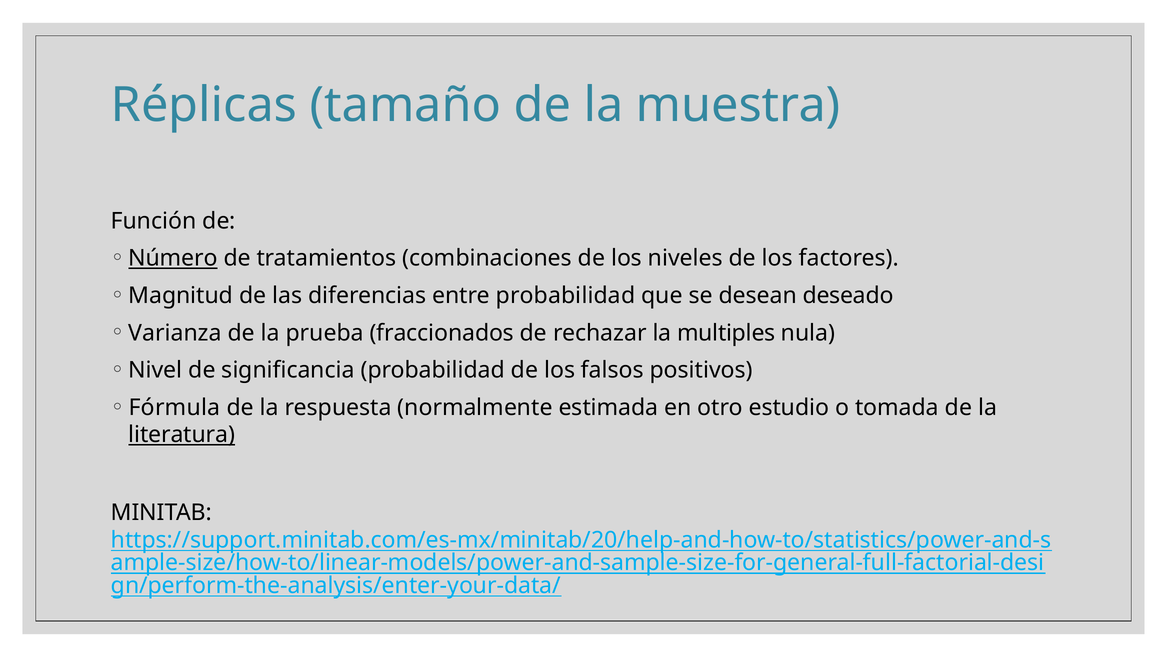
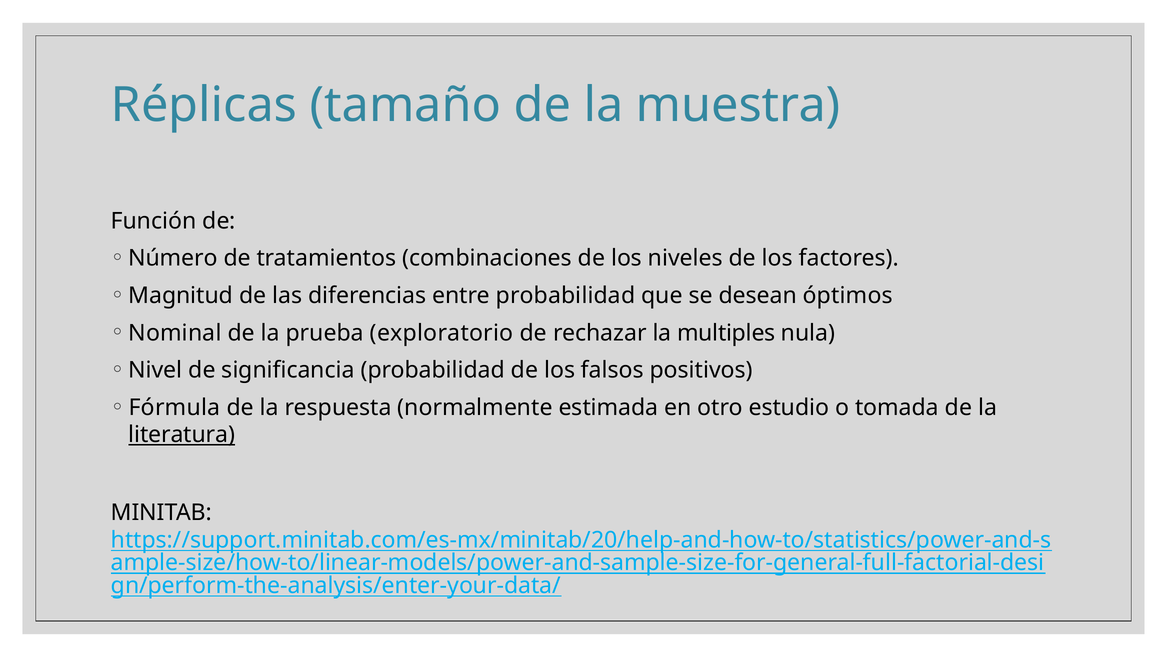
Número underline: present -> none
deseado: deseado -> óptimos
Varianza: Varianza -> Nominal
fraccionados: fraccionados -> exploratorio
